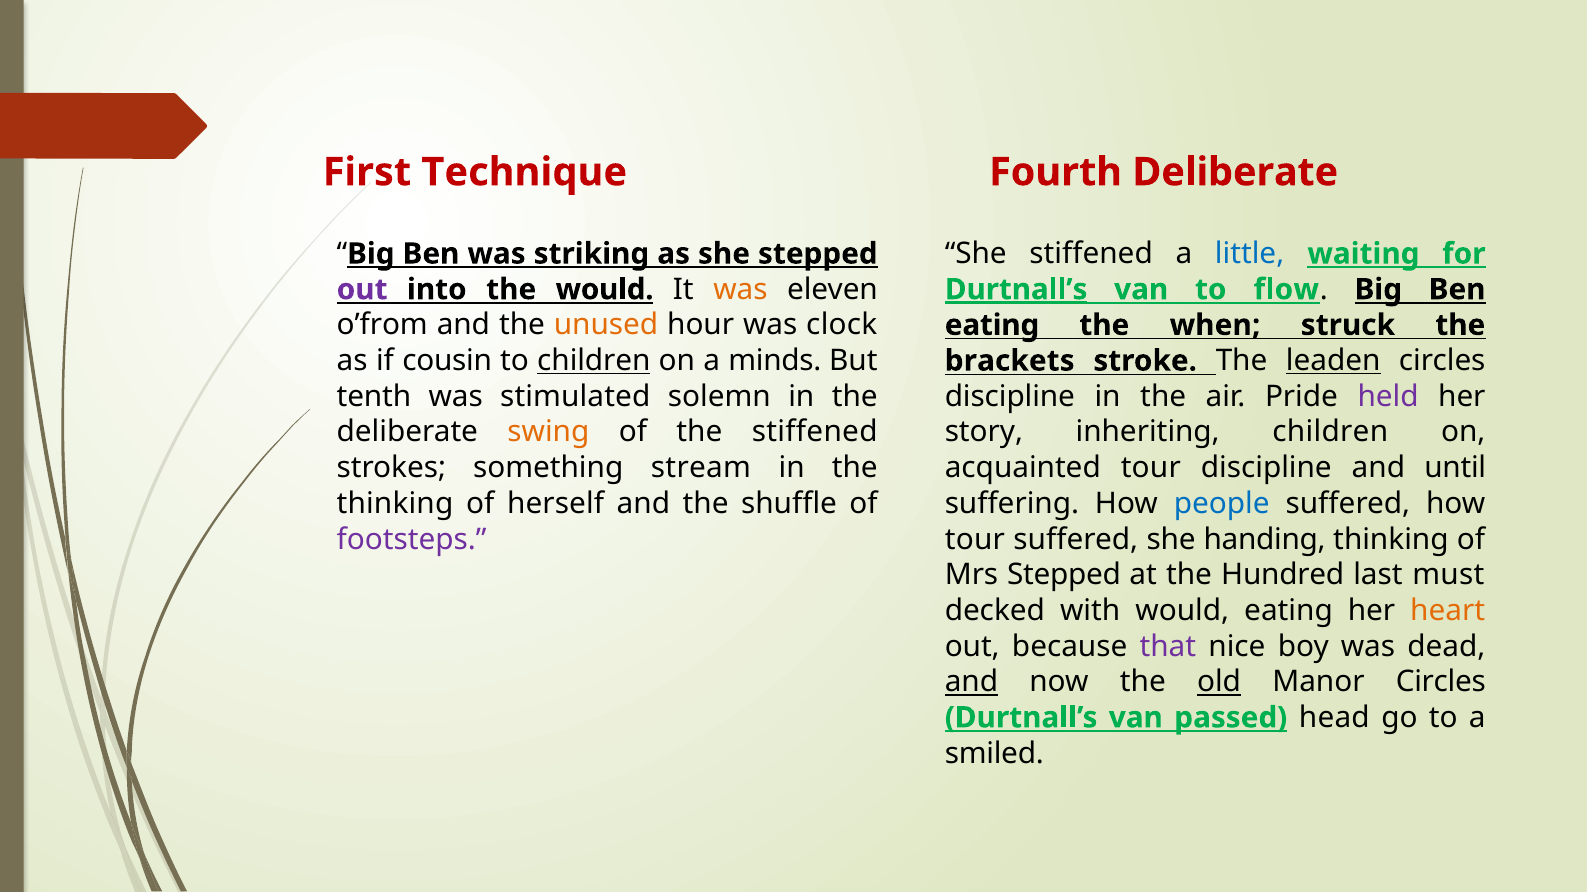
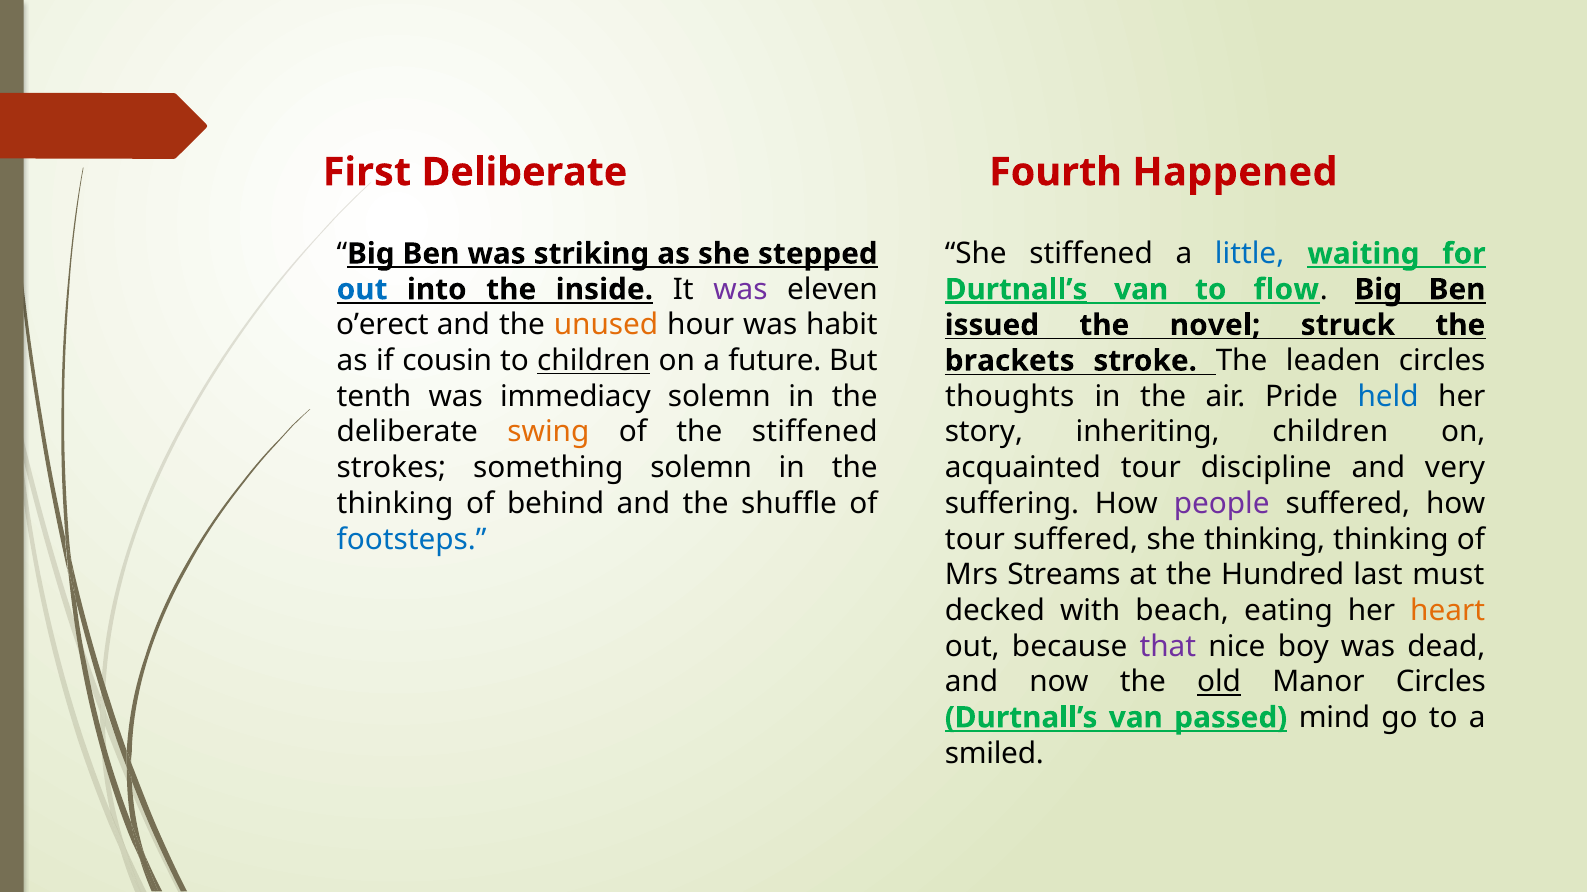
First Technique: Technique -> Deliberate
Fourth Deliberate: Deliberate -> Happened
striking underline: none -> present
out at (362, 290) colour: purple -> blue
the would: would -> inside
was at (740, 290) colour: orange -> purple
o’from: o’from -> o’erect
clock: clock -> habit
eating at (992, 325): eating -> issued
when: when -> novel
minds: minds -> future
leaden underline: present -> none
stimulated: stimulated -> immediacy
discipline at (1010, 397): discipline -> thoughts
held colour: purple -> blue
something stream: stream -> solemn
until: until -> very
herself: herself -> behind
people colour: blue -> purple
footsteps colour: purple -> blue
she handing: handing -> thinking
Mrs Stepped: Stepped -> Streams
with would: would -> beach
and at (971, 682) underline: present -> none
head: head -> mind
